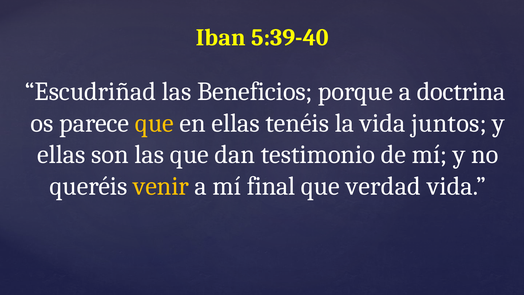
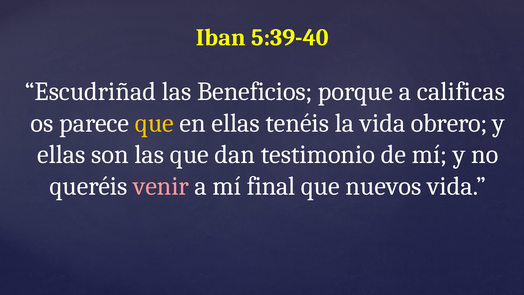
doctrina: doctrina -> calificas
juntos: juntos -> obrero
venir colour: yellow -> pink
verdad: verdad -> nuevos
